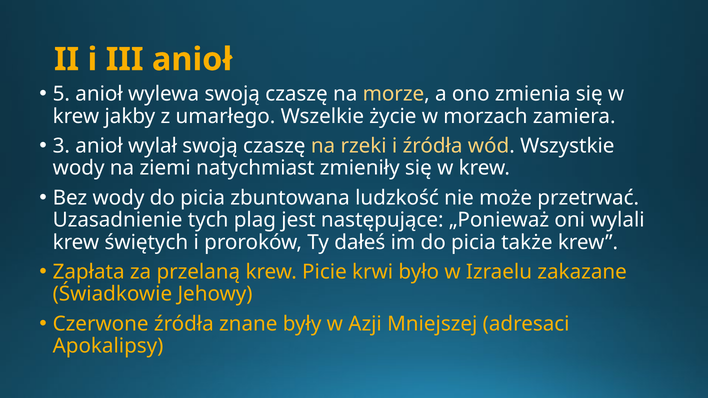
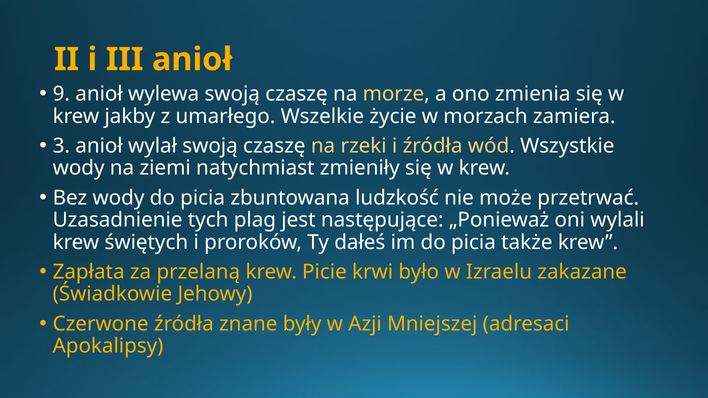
5: 5 -> 9
